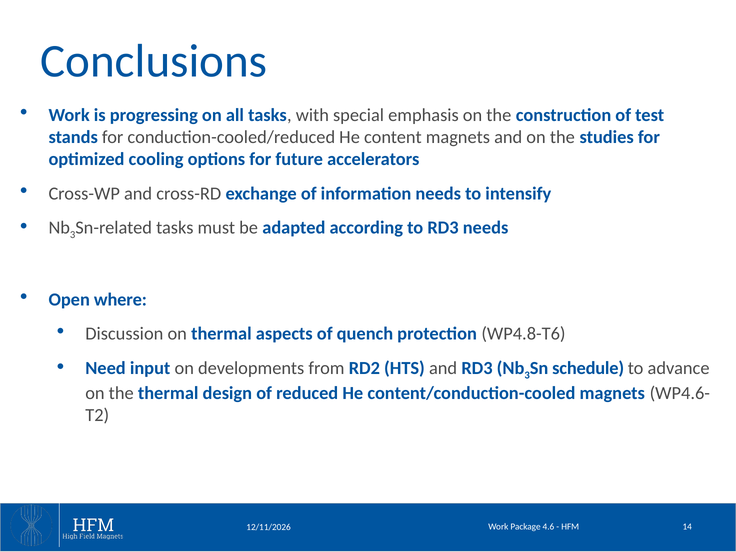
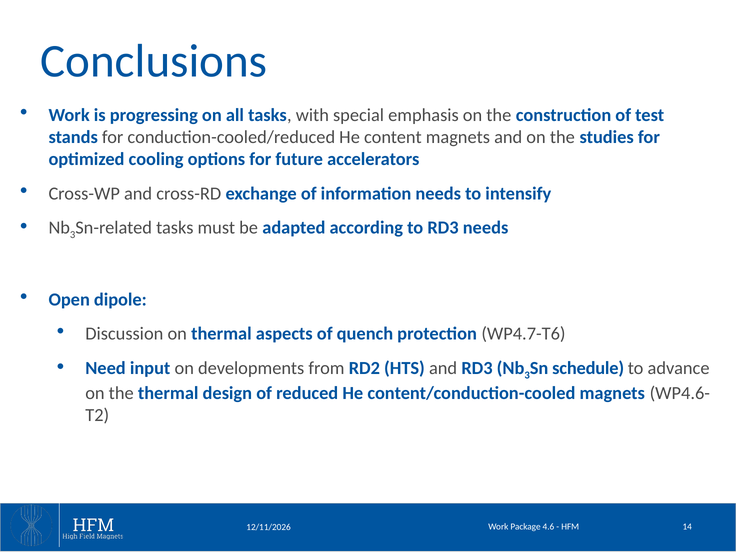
where: where -> dipole
WP4.8-T6: WP4.8-T6 -> WP4.7-T6
